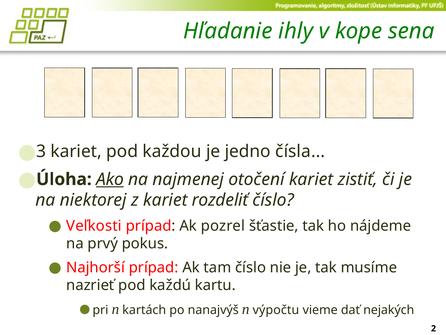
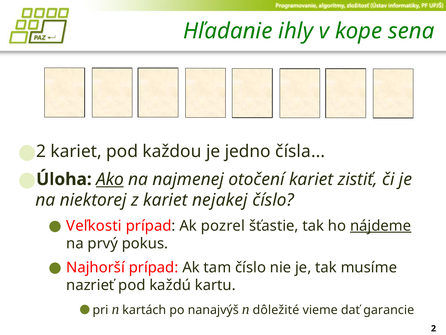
3 at (41, 151): 3 -> 2
rozdeliť: rozdeliť -> nejakej
nájdeme underline: none -> present
výpočtu: výpočtu -> dôležité
nejakých: nejakých -> garancie
